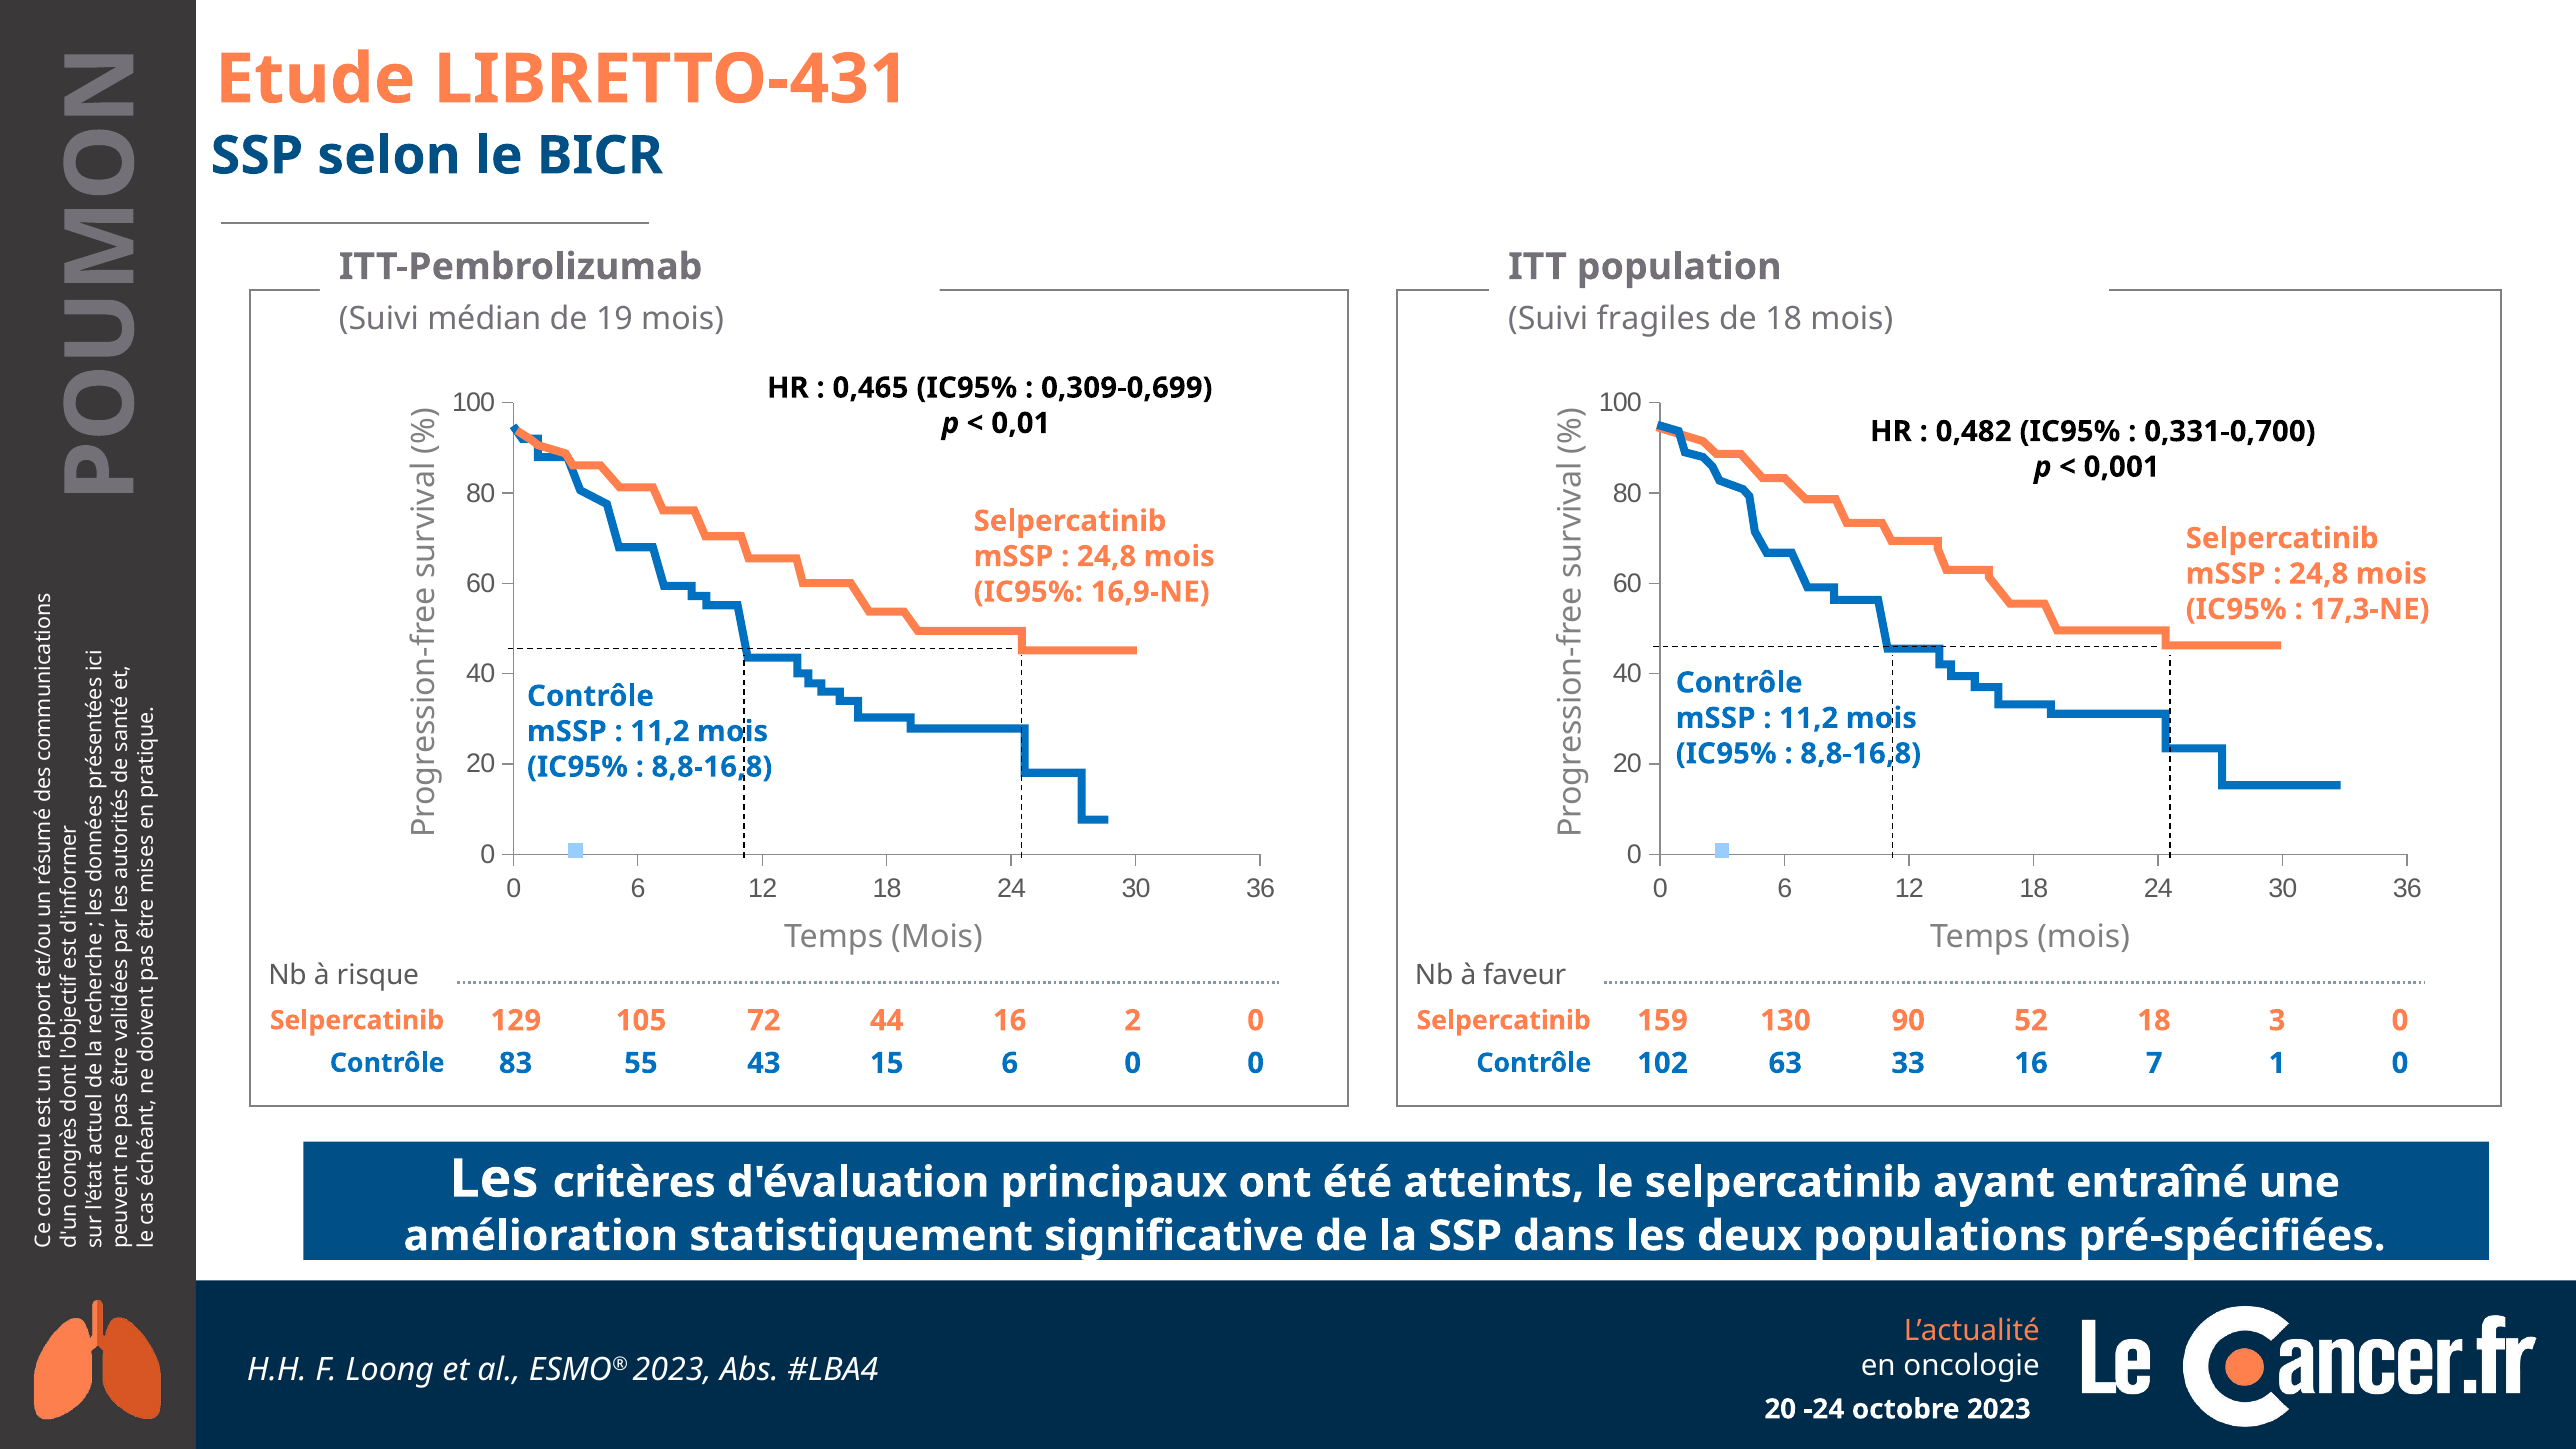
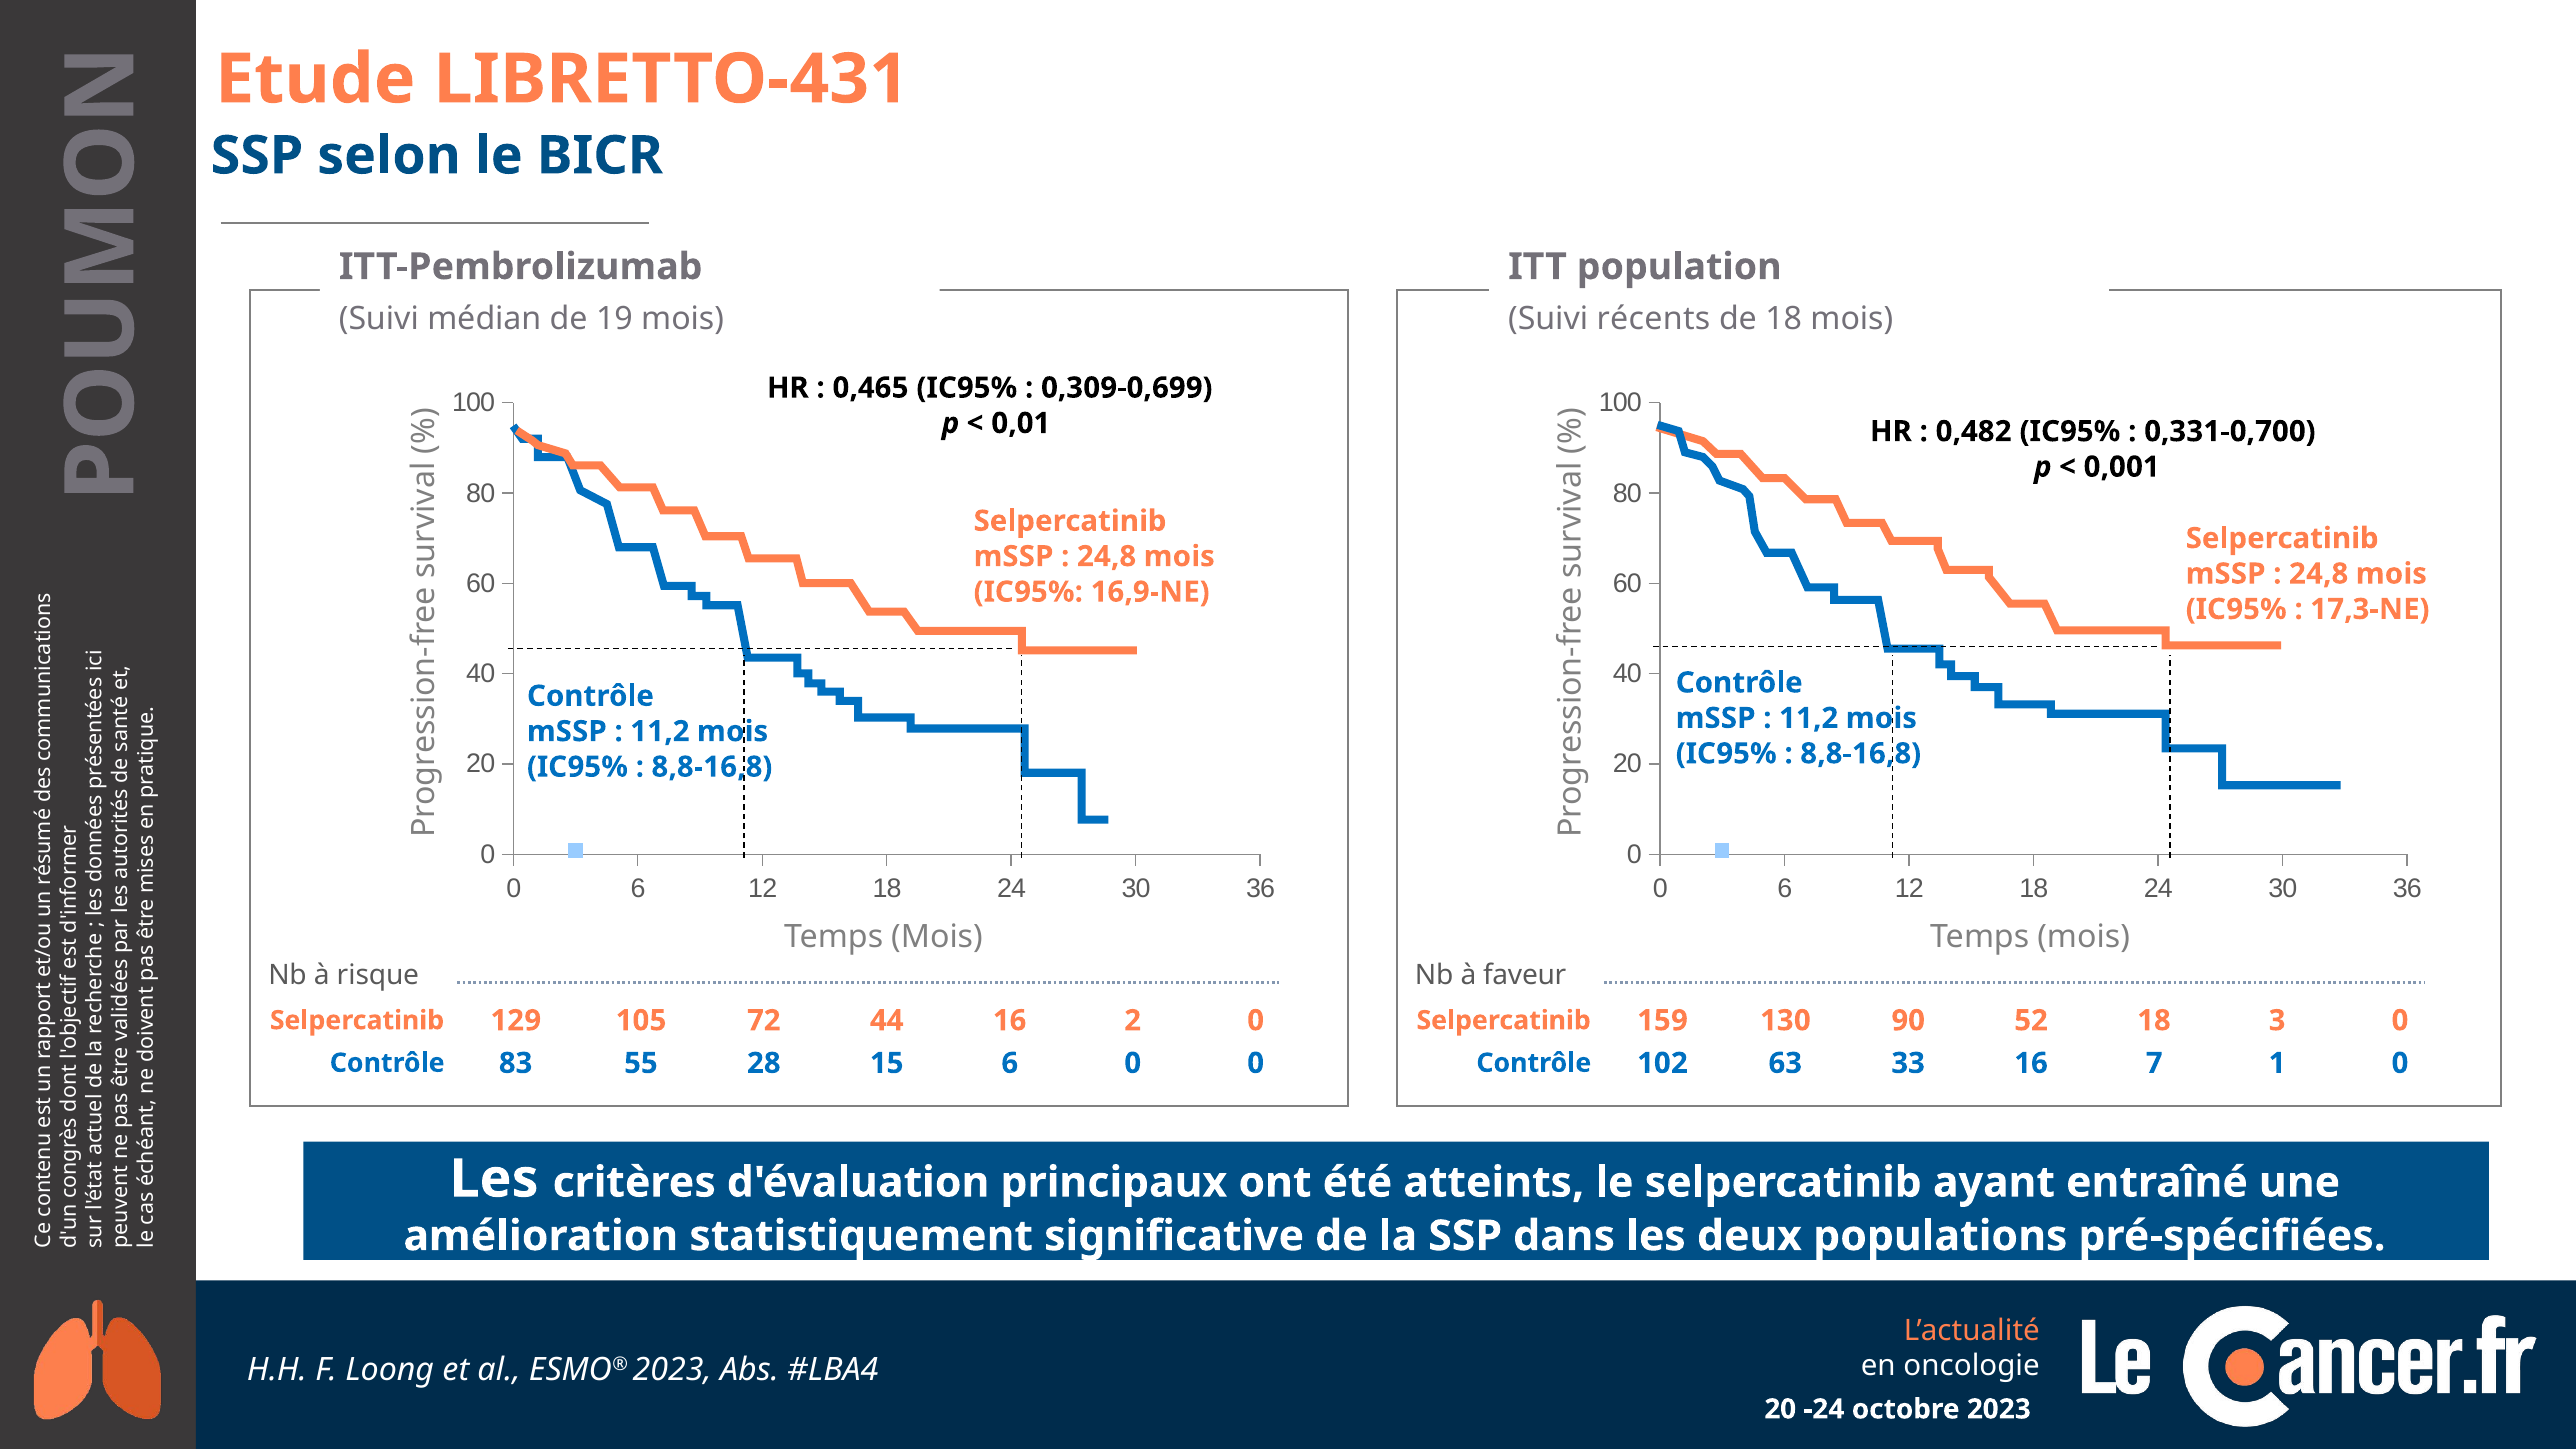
fragiles: fragiles -> récents
43: 43 -> 28
